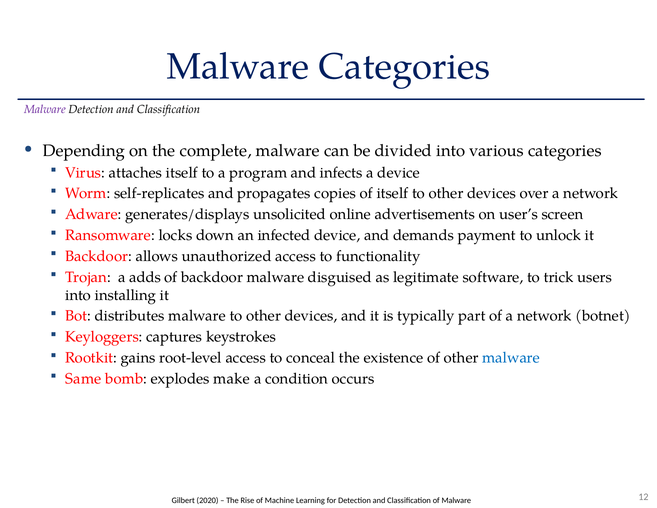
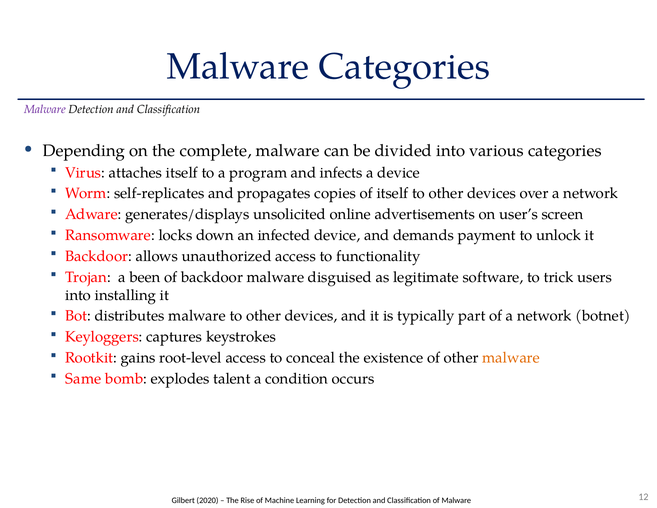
adds: adds -> been
malware at (511, 358) colour: blue -> orange
make: make -> talent
